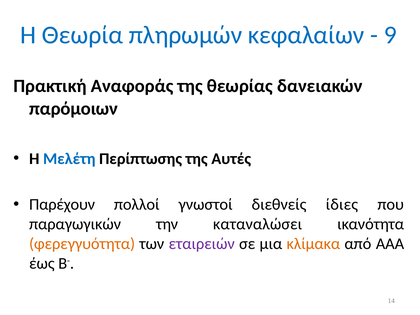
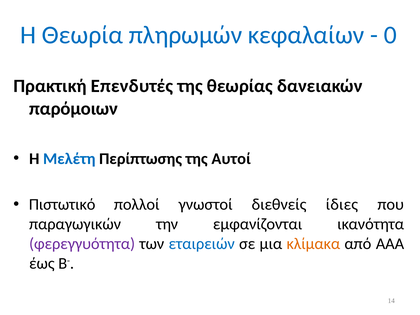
9: 9 -> 0
Αναφοράς: Αναφοράς -> Επενδυτές
Αυτές: Αυτές -> Αυτοί
Παρέχουν: Παρέχουν -> Πιστωτικό
καταναλώσει: καταναλώσει -> εμφανίζονται
φερεγγυότητα colour: orange -> purple
εταιρειών colour: purple -> blue
